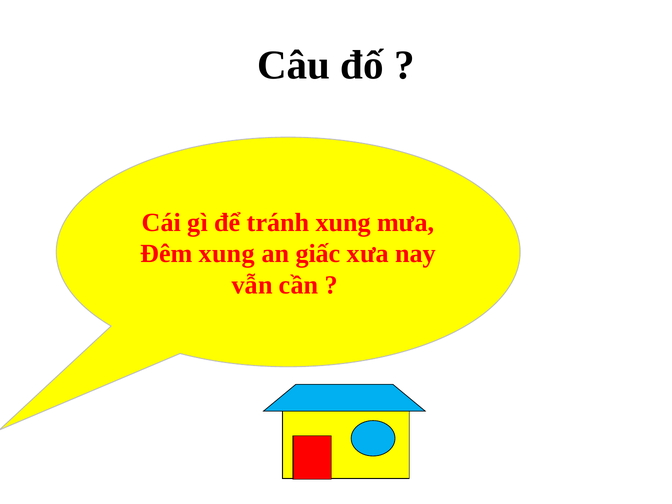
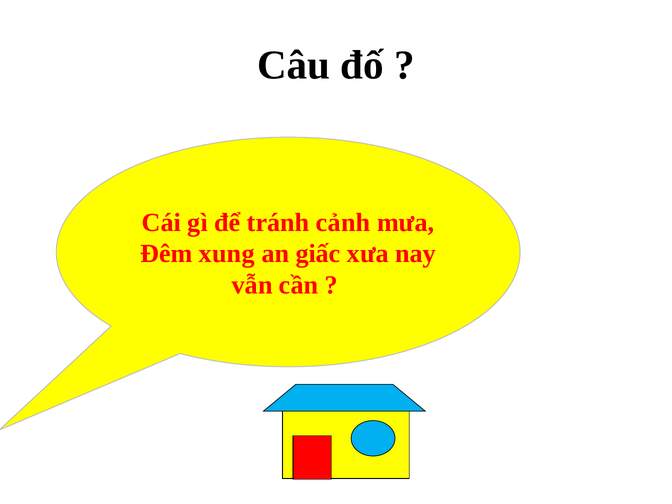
tránh xung: xung -> cảnh
